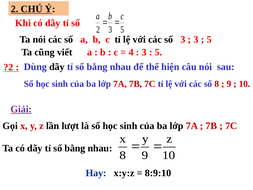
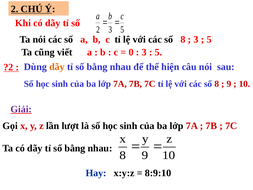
3 at (183, 39): 3 -> 8
4: 4 -> 0
dãy at (57, 67) colour: black -> orange
